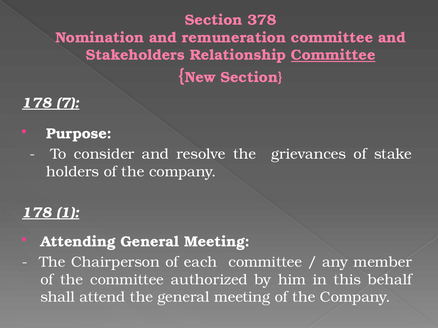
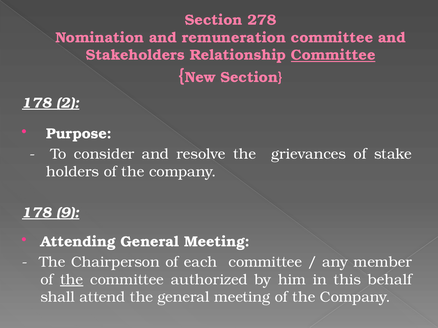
378: 378 -> 278
7: 7 -> 2
1: 1 -> 9
the at (72, 280) underline: none -> present
